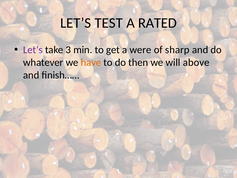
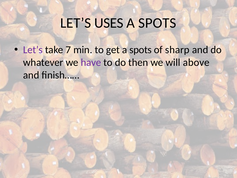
TEST: TEST -> USES
RATED at (157, 23): RATED -> SPOTS
3: 3 -> 7
get a were: were -> spots
have colour: orange -> purple
